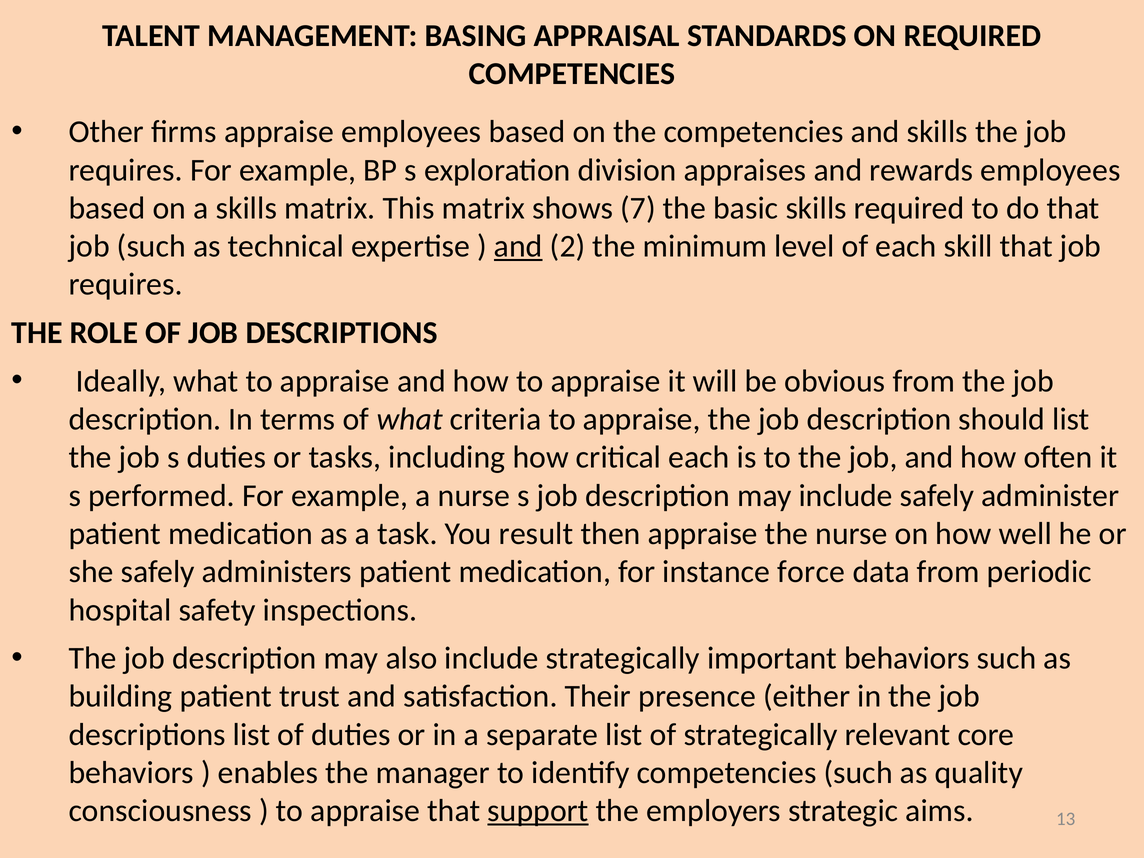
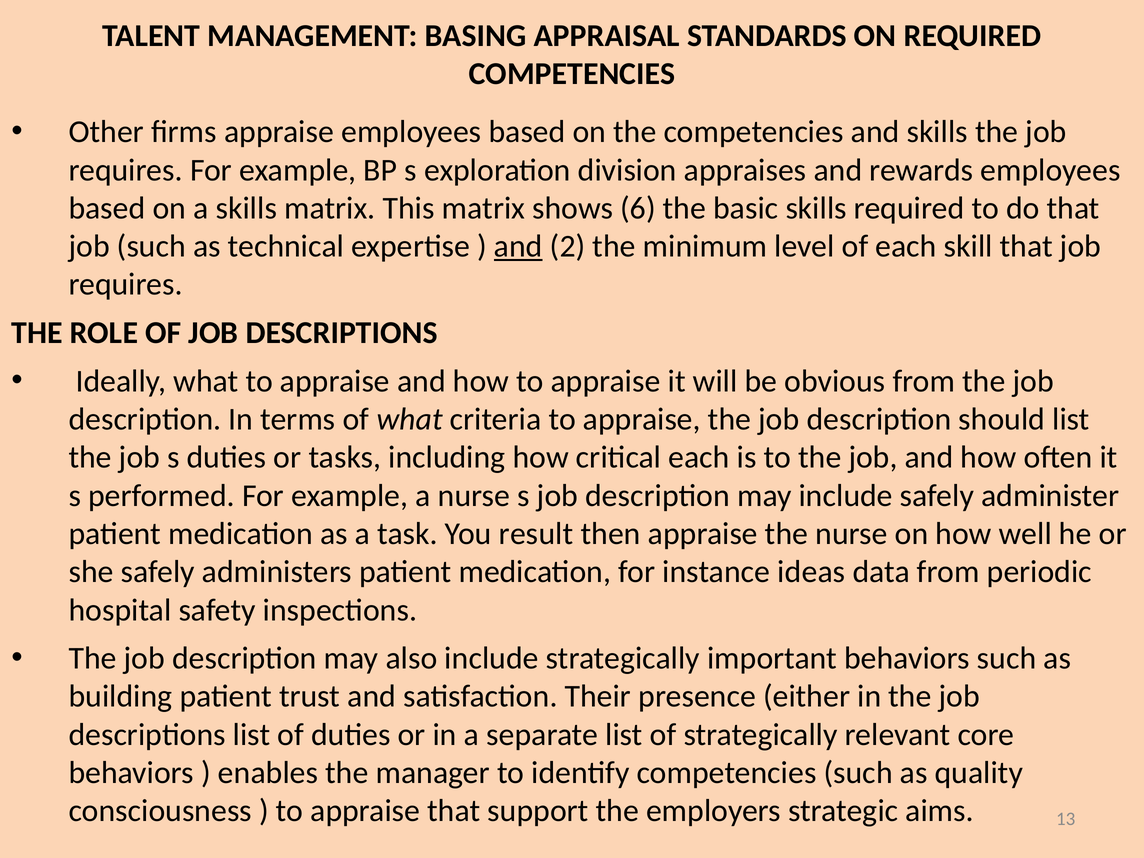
7: 7 -> 6
force: force -> ideas
support underline: present -> none
